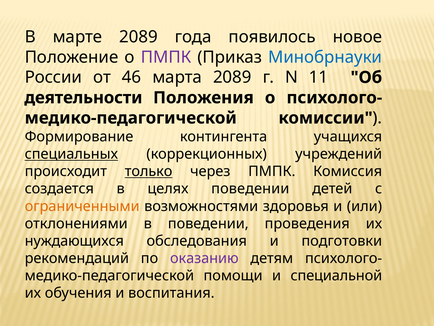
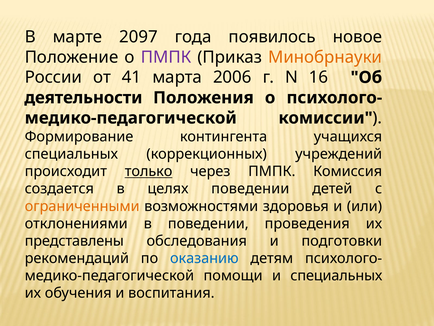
марте 2089: 2089 -> 2097
Минобрнауки colour: blue -> orange
46: 46 -> 41
марта 2089: 2089 -> 2006
11: 11 -> 16
специальных at (71, 154) underline: present -> none
нуждающихся: нуждающихся -> представлены
оказанию colour: purple -> blue
и специальной: специальной -> специальных
